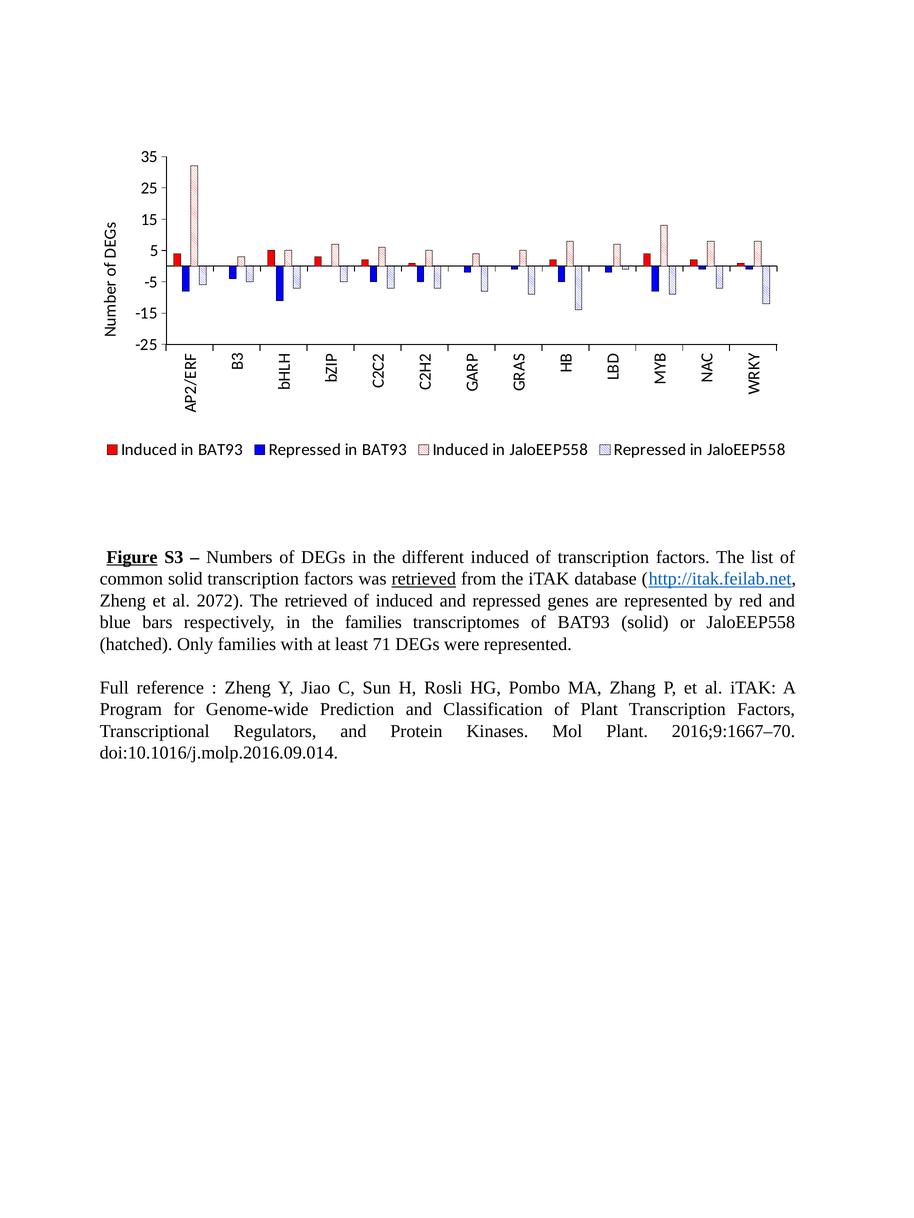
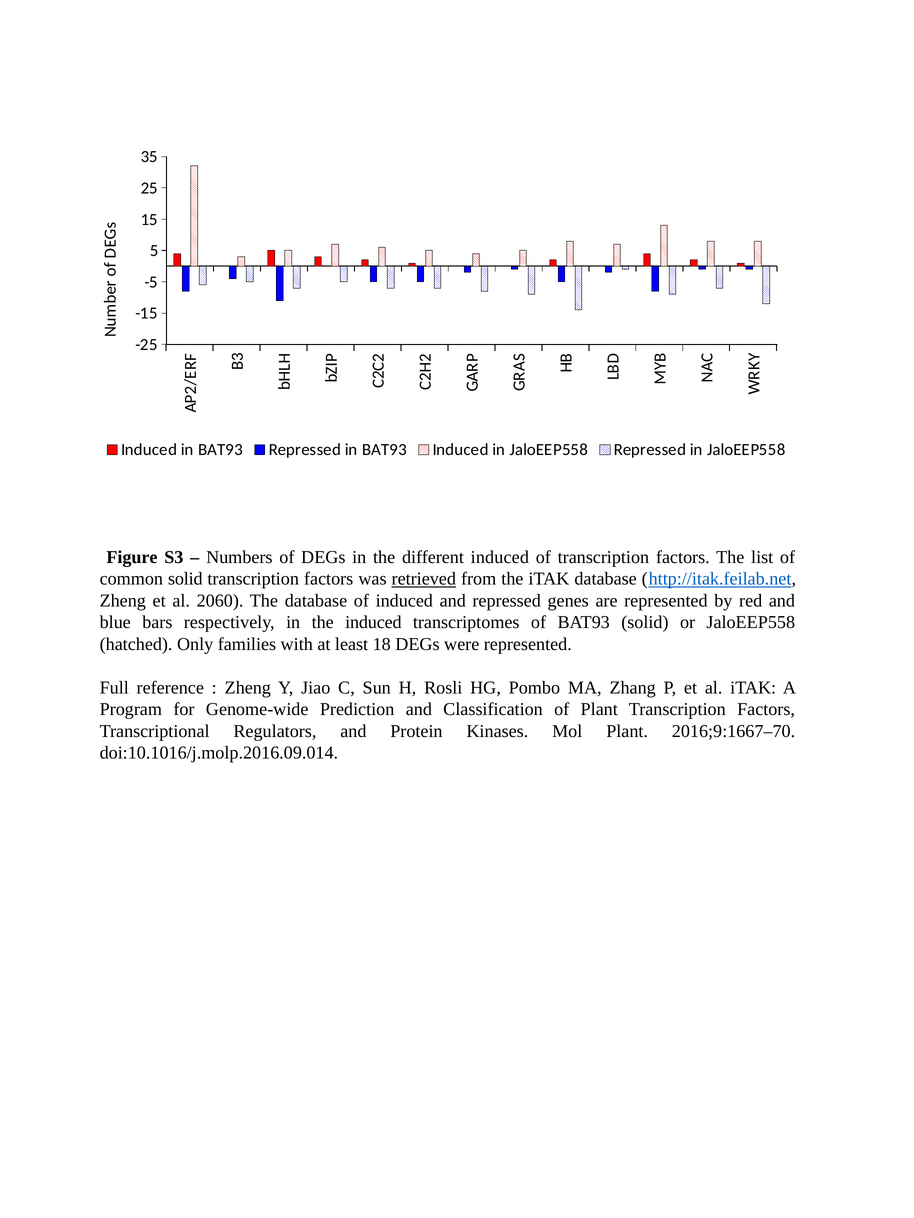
Figure underline: present -> none
2072: 2072 -> 2060
The retrieved: retrieved -> database
the families: families -> induced
71: 71 -> 18
